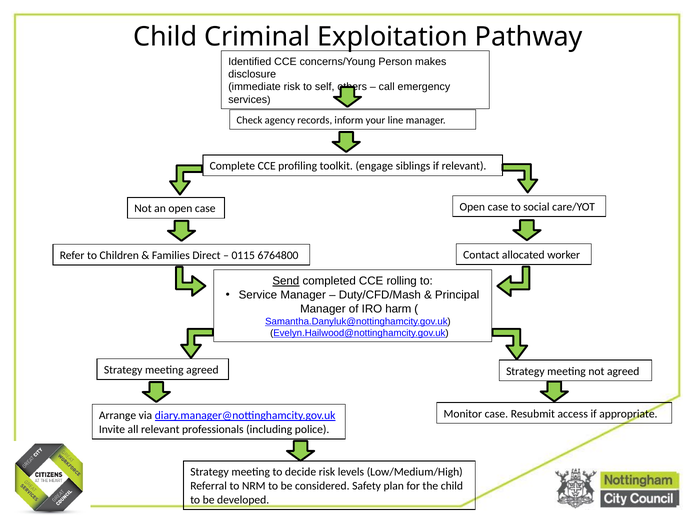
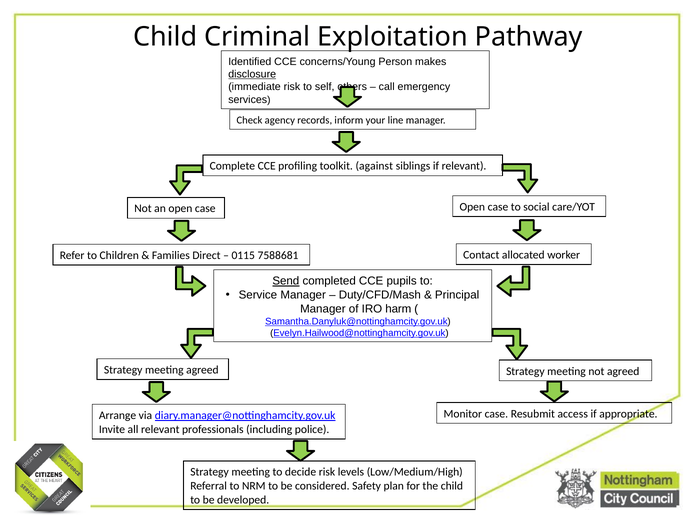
disclosure underline: none -> present
engage: engage -> against
6764800: 6764800 -> 7588681
rolling: rolling -> pupils
